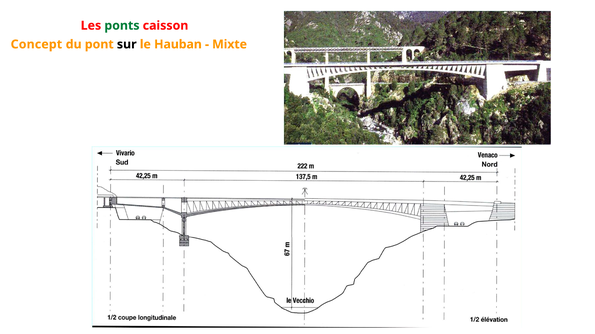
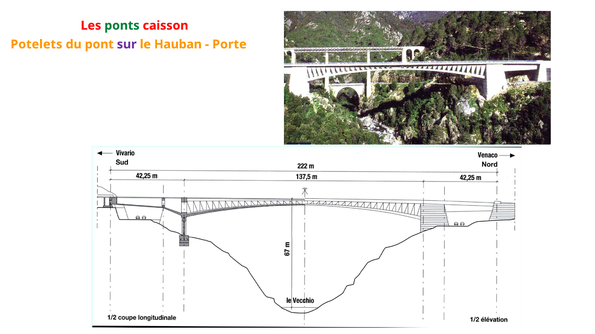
Concept: Concept -> Potelets
sur colour: black -> purple
Mixte: Mixte -> Porte
